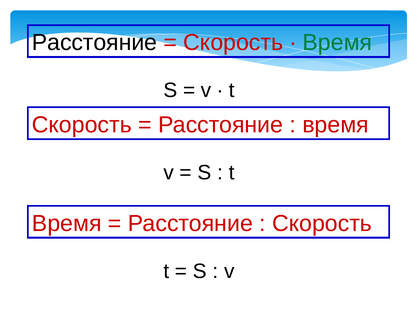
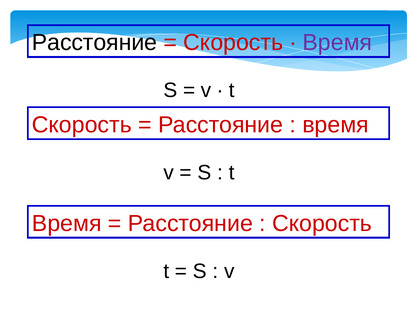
Время at (337, 43) colour: green -> purple
